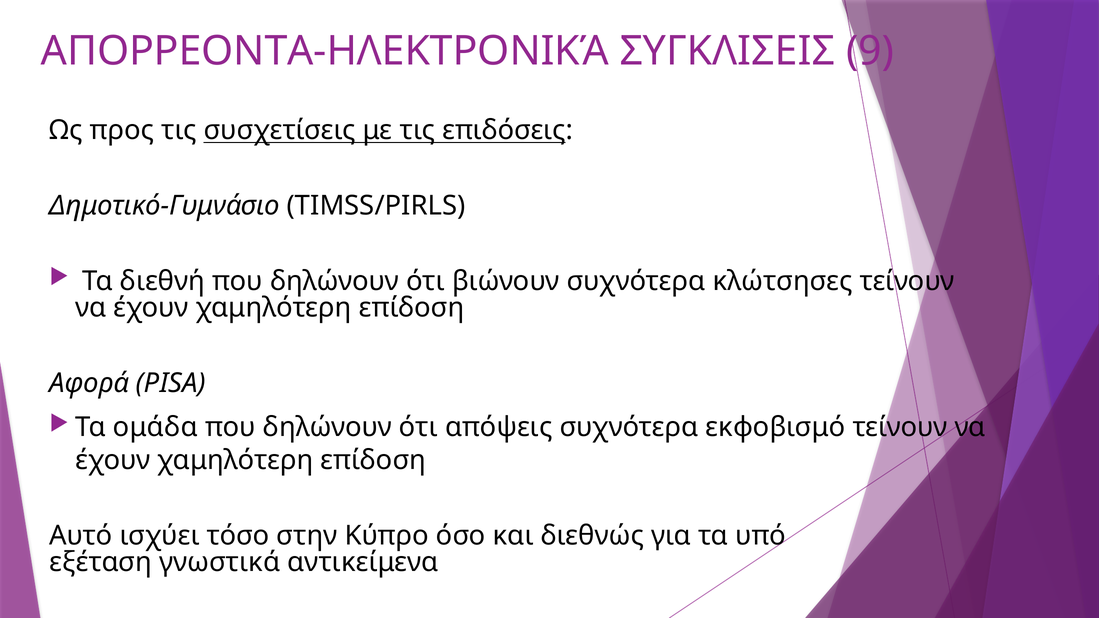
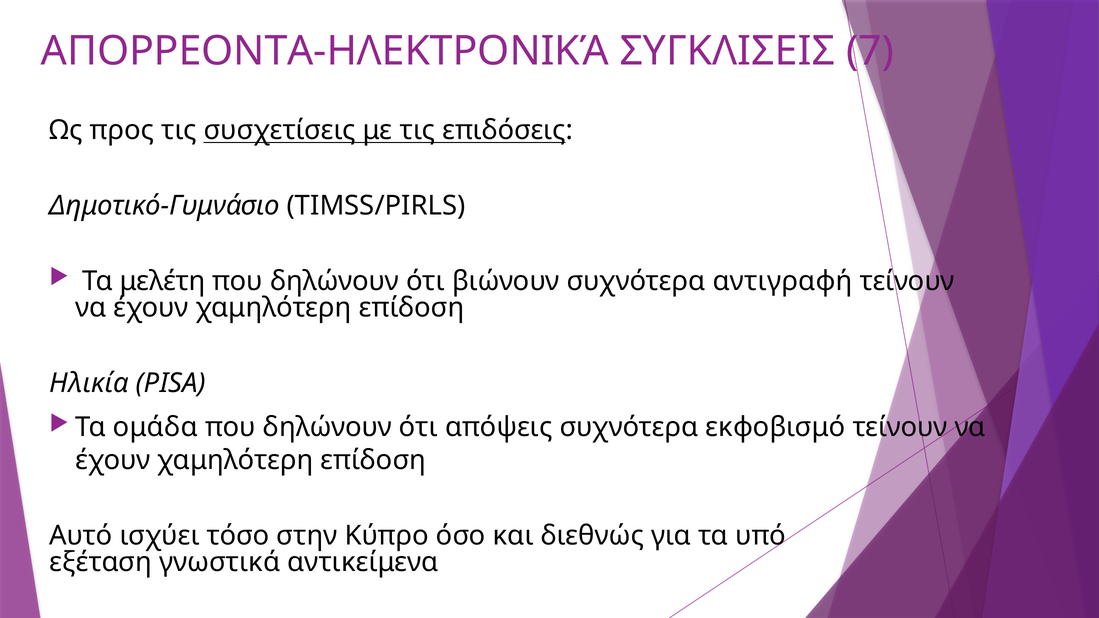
9: 9 -> 7
διεθνή: διεθνή -> μελέτη
κλώτσησες: κλώτσησες -> αντιγραφή
Αφορά: Αφορά -> Ηλικία
